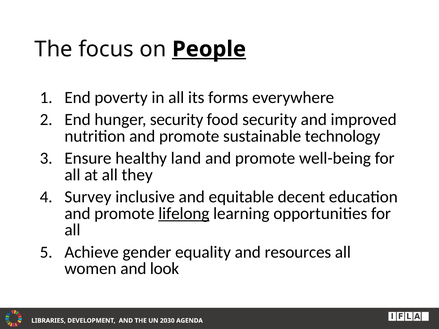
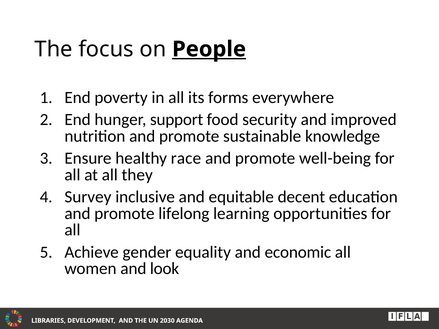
hunger security: security -> support
technology: technology -> knowledge
land: land -> race
lifelong underline: present -> none
resources: resources -> economic
